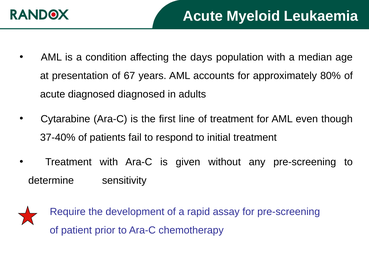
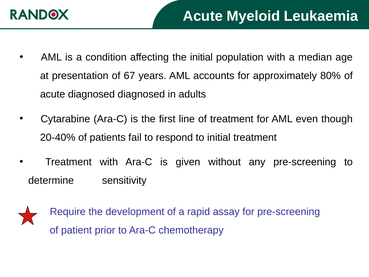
the days: days -> initial
37-40%: 37-40% -> 20-40%
